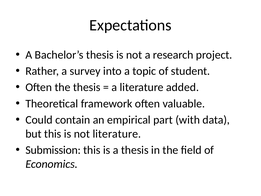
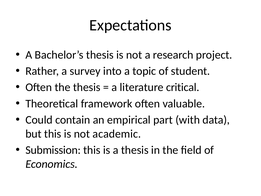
added: added -> critical
not literature: literature -> academic
